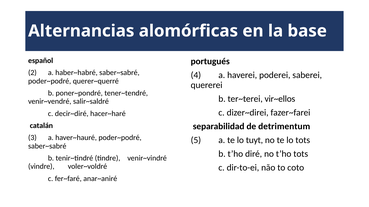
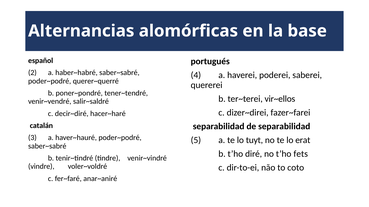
de detrimentum: detrimentum -> separabilidad
lo tots: tots -> erat
t’ho tots: tots -> fets
